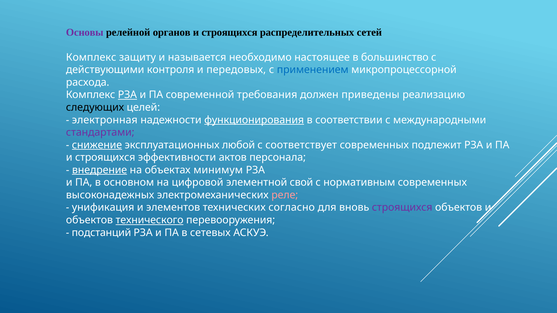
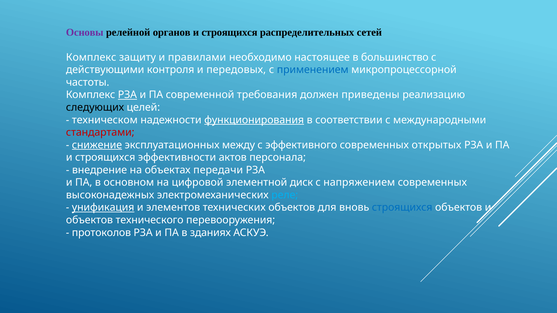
называется: называется -> правилами
расхода: расхода -> частоты
электронная: электронная -> техническом
стандартами colour: purple -> red
любой: любой -> между
соответствует: соответствует -> эффективного
подлежит: подлежит -> открытых
внедрение underline: present -> none
минимум: минимум -> передачи
свой: свой -> диск
нормативным: нормативным -> напряжением
реле colour: pink -> light blue
унификация underline: none -> present
технических согласно: согласно -> объектов
строящихся at (402, 208) colour: purple -> blue
технического underline: present -> none
подстанций: подстанций -> протоколов
сетевых: сетевых -> зданиях
